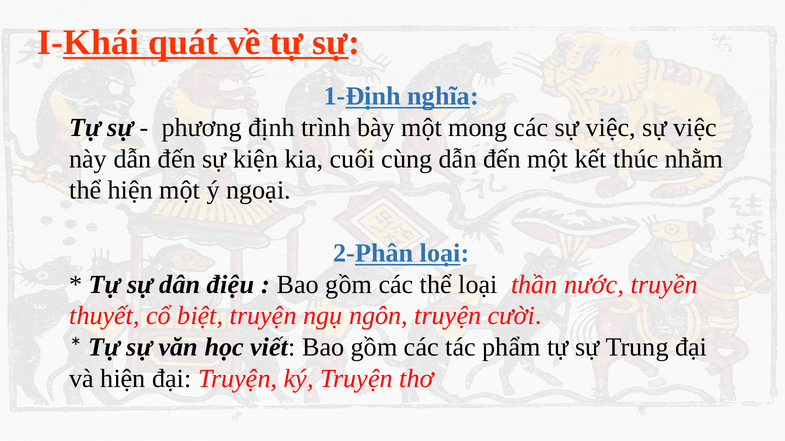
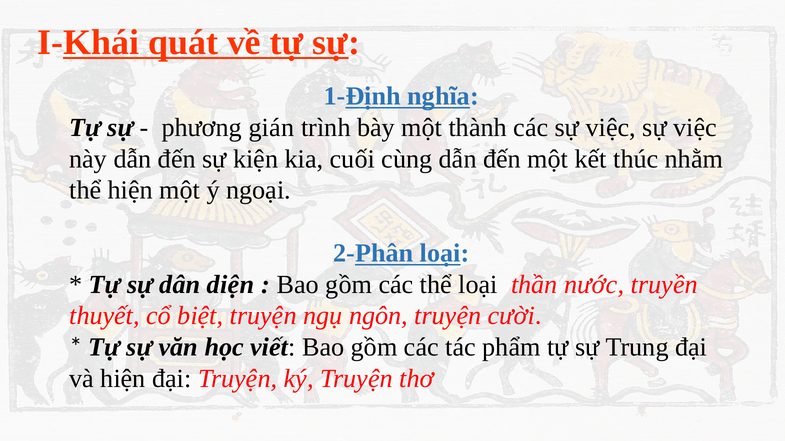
định: định -> gián
mong: mong -> thành
điệu: điệu -> diện
